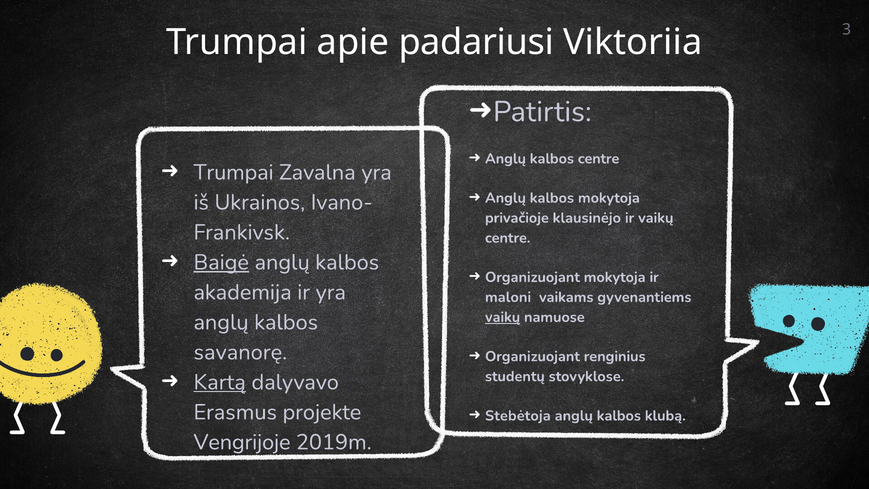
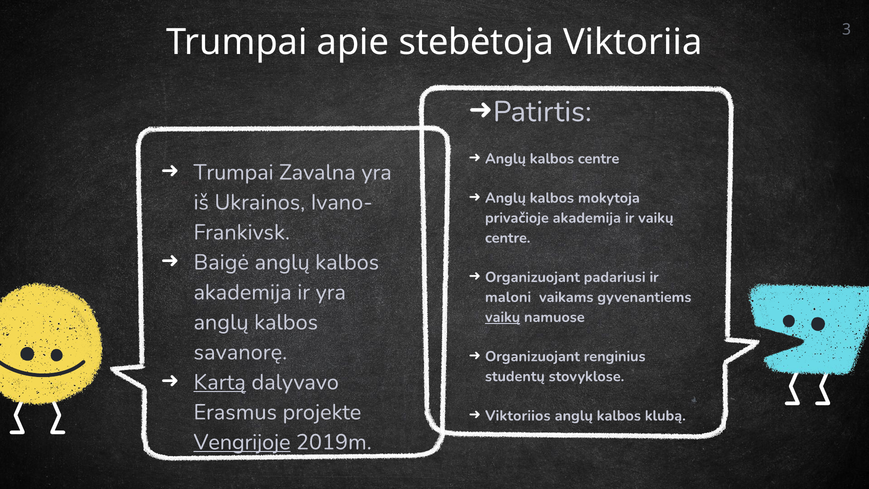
padariusi: padariusi -> stebėtoja
privačioje klausinėjo: klausinėjo -> akademija
Baigė underline: present -> none
Organizuojant mokytoja: mokytoja -> padariusi
Stebėtoja: Stebėtoja -> Viktoriios
Vengrijoje underline: none -> present
